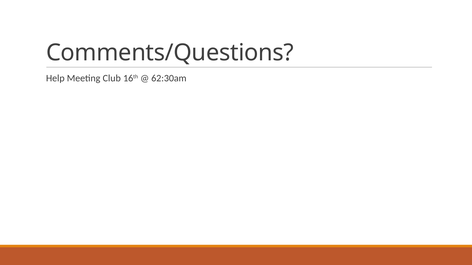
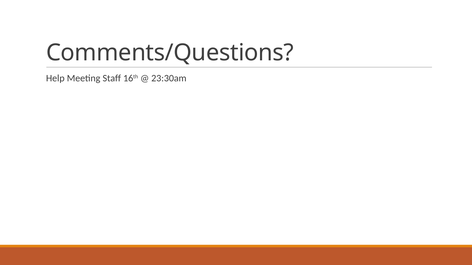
Club: Club -> Staff
62:30am: 62:30am -> 23:30am
